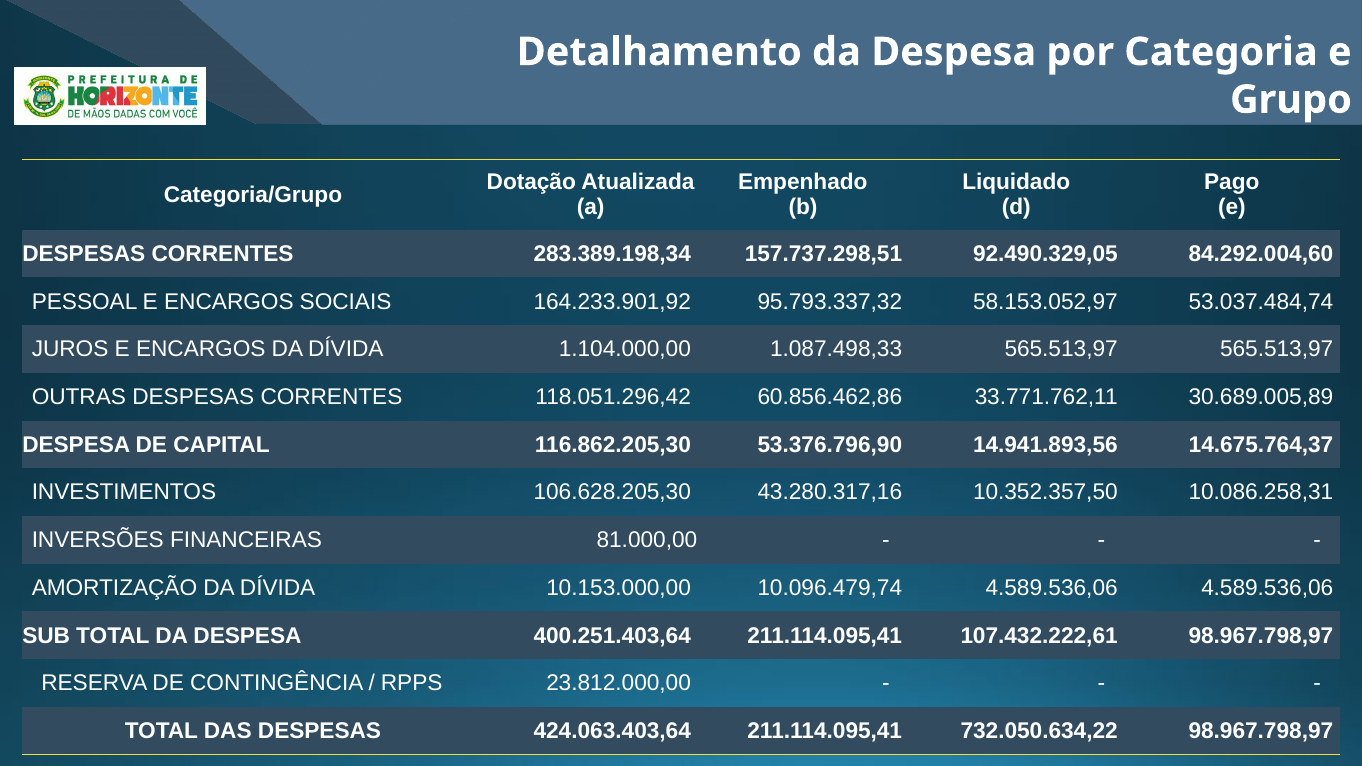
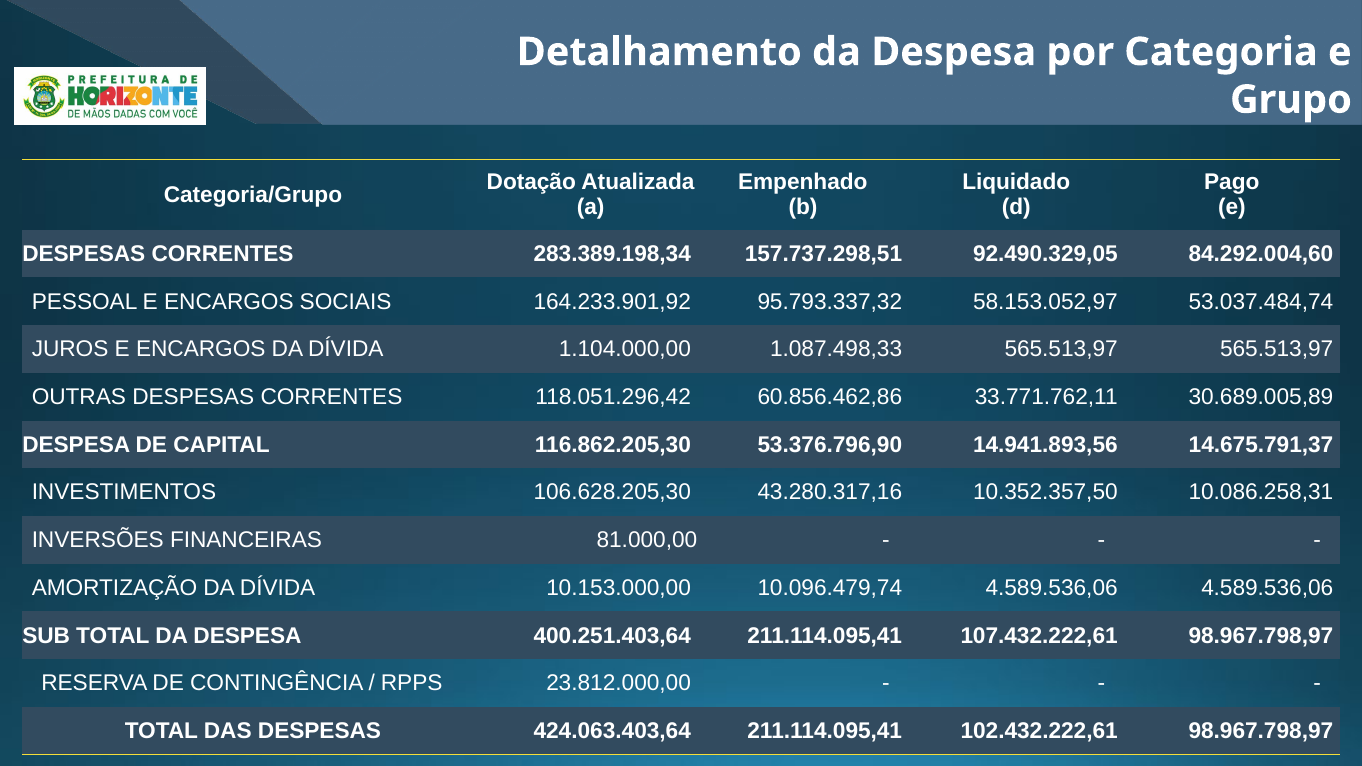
14.675.764,37: 14.675.764,37 -> 14.675.791,37
732.050.634,22: 732.050.634,22 -> 102.432.222,61
